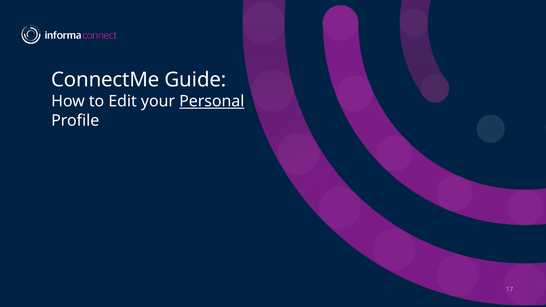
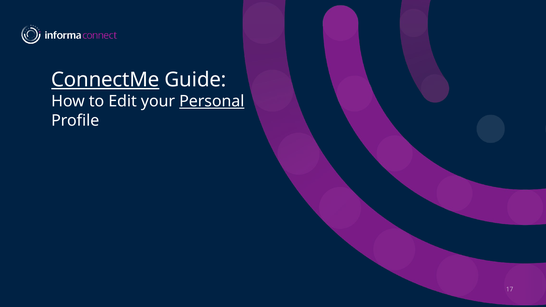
ConnectMe underline: none -> present
